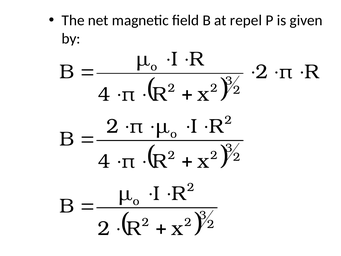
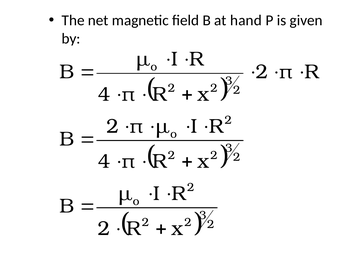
repel: repel -> hand
